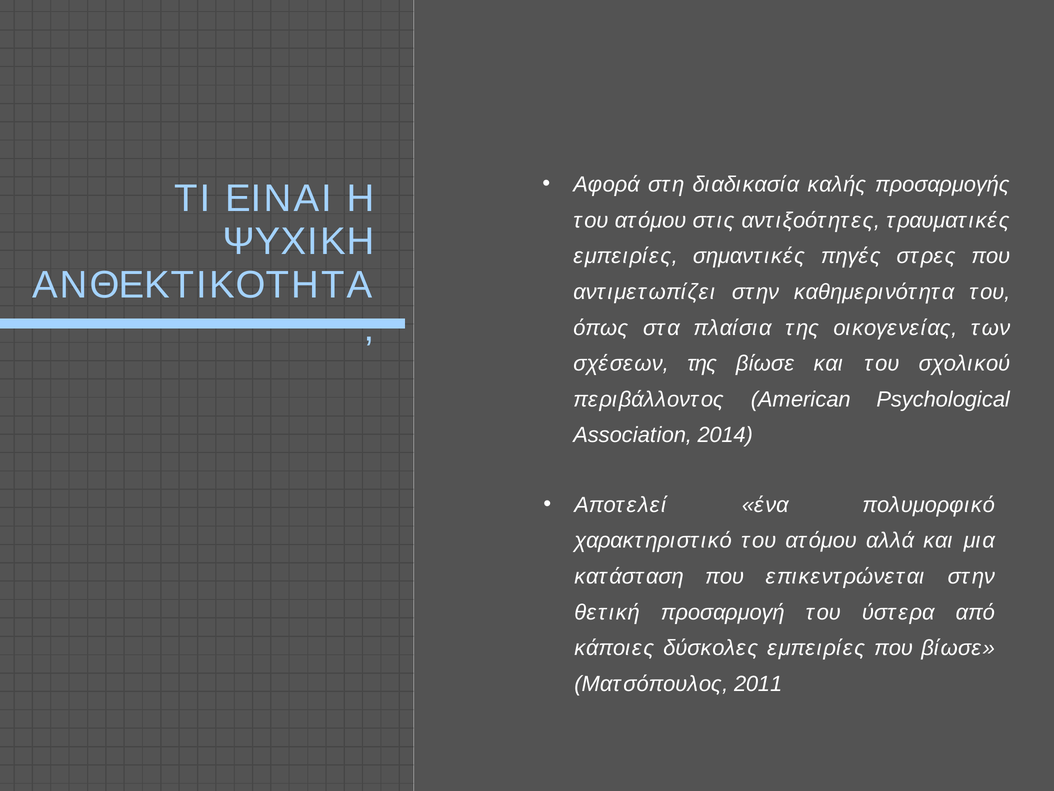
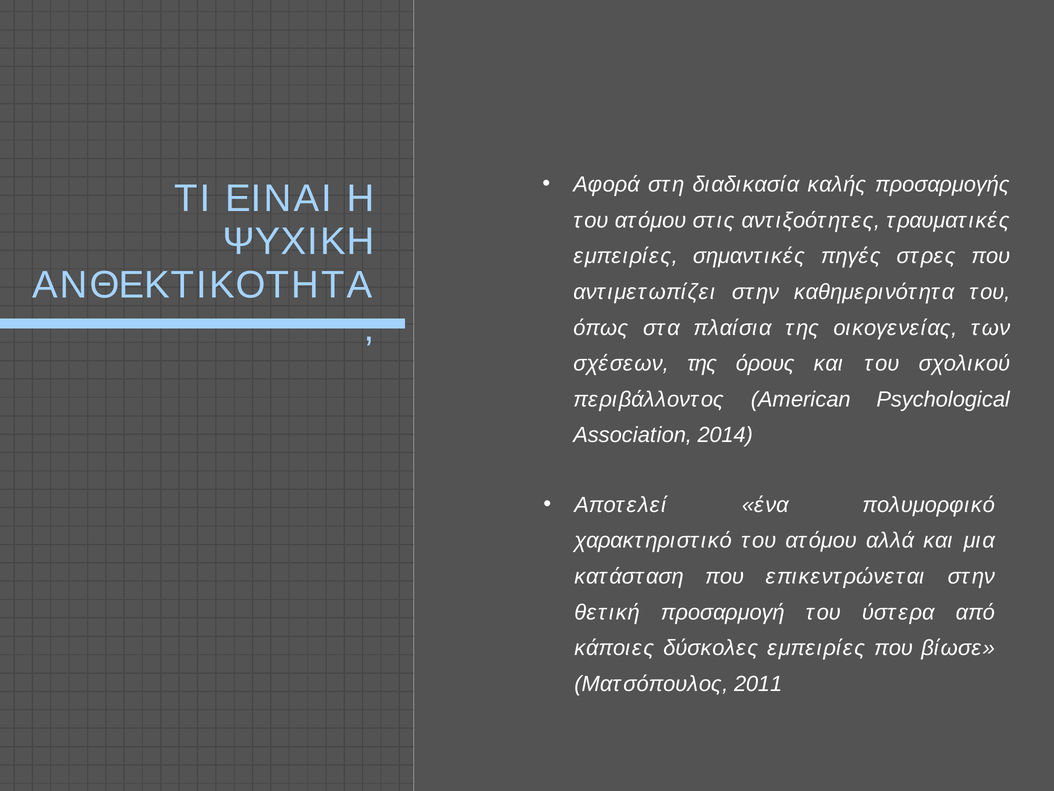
της βίωσε: βίωσε -> όρους
